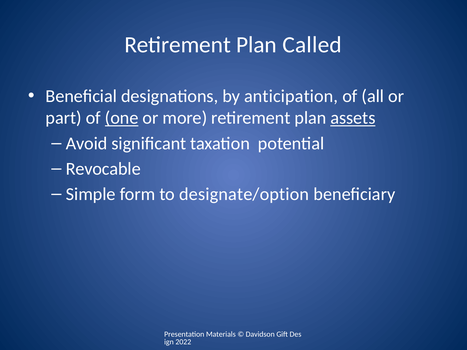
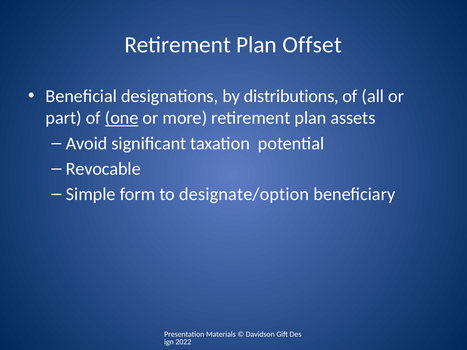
Called: Called -> Offset
anticipation: anticipation -> distributions
assets underline: present -> none
